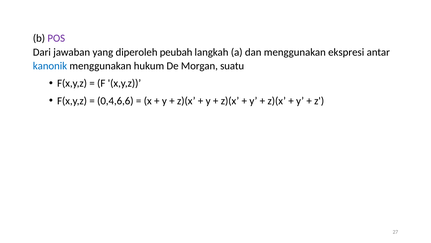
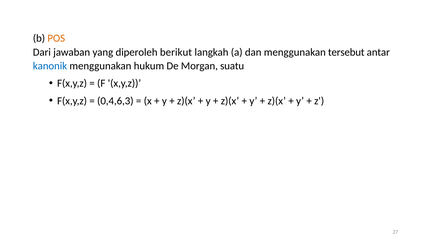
POS colour: purple -> orange
peubah: peubah -> berikut
ekspresi: ekspresi -> tersebut
0,4,6,6: 0,4,6,6 -> 0,4,6,3
